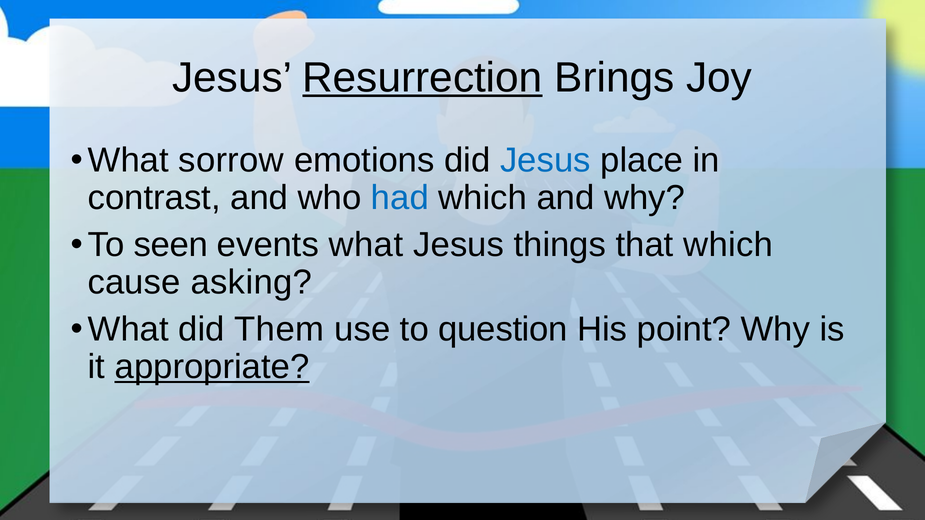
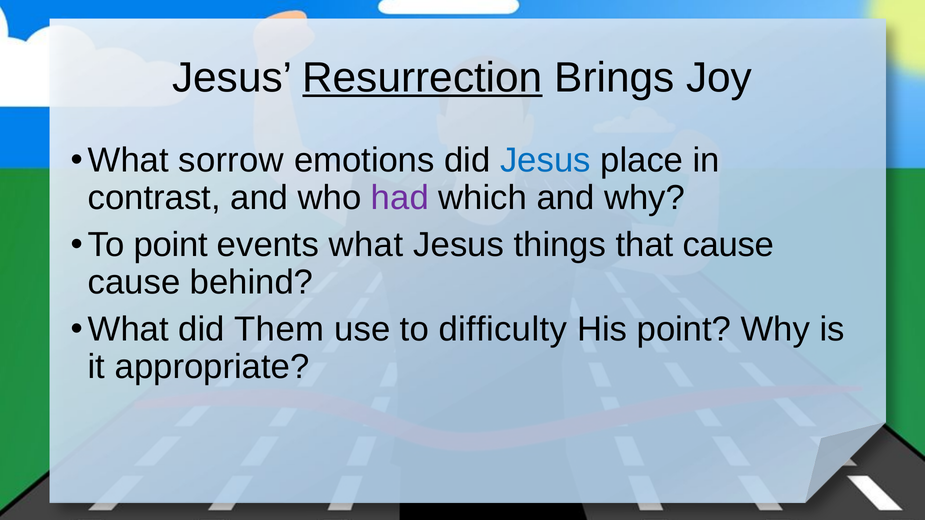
had colour: blue -> purple
To seen: seen -> point
that which: which -> cause
asking: asking -> behind
question: question -> difficulty
appropriate underline: present -> none
